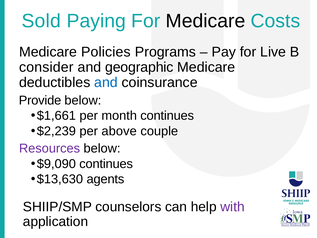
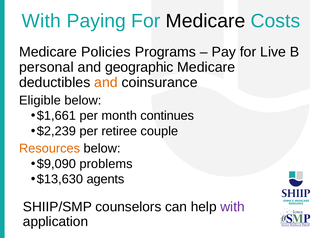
Sold at (41, 21): Sold -> With
consider: consider -> personal
and at (106, 82) colour: blue -> orange
Provide: Provide -> Eligible
above: above -> retiree
Resources colour: purple -> orange
continues at (106, 164): continues -> problems
